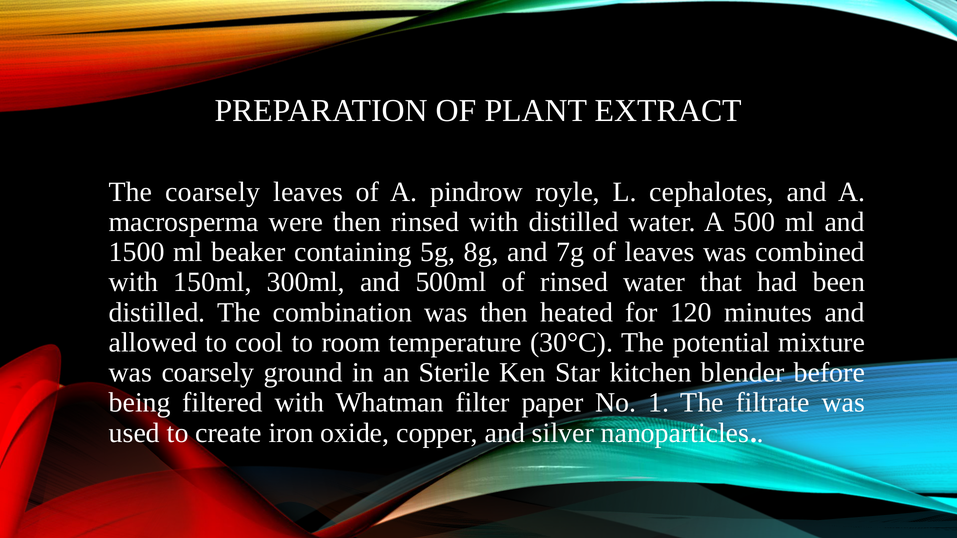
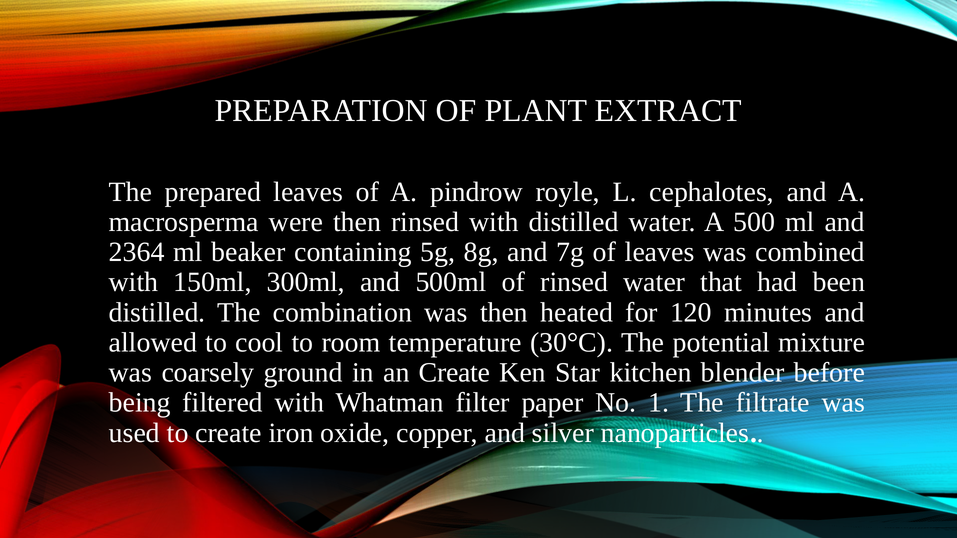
The coarsely: coarsely -> prepared
1500: 1500 -> 2364
an Sterile: Sterile -> Create
